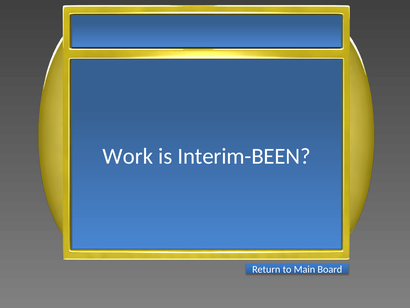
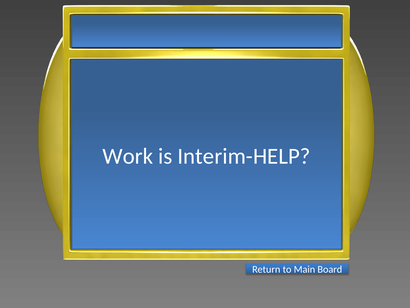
Interim-BEEN: Interim-BEEN -> Interim-HELP
